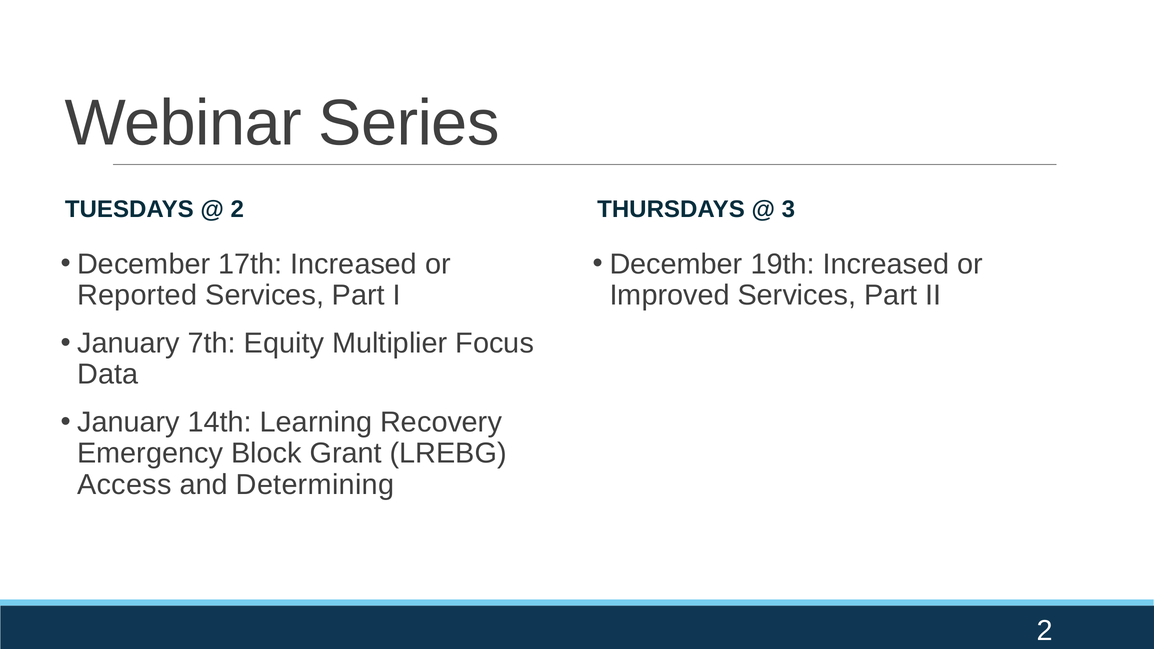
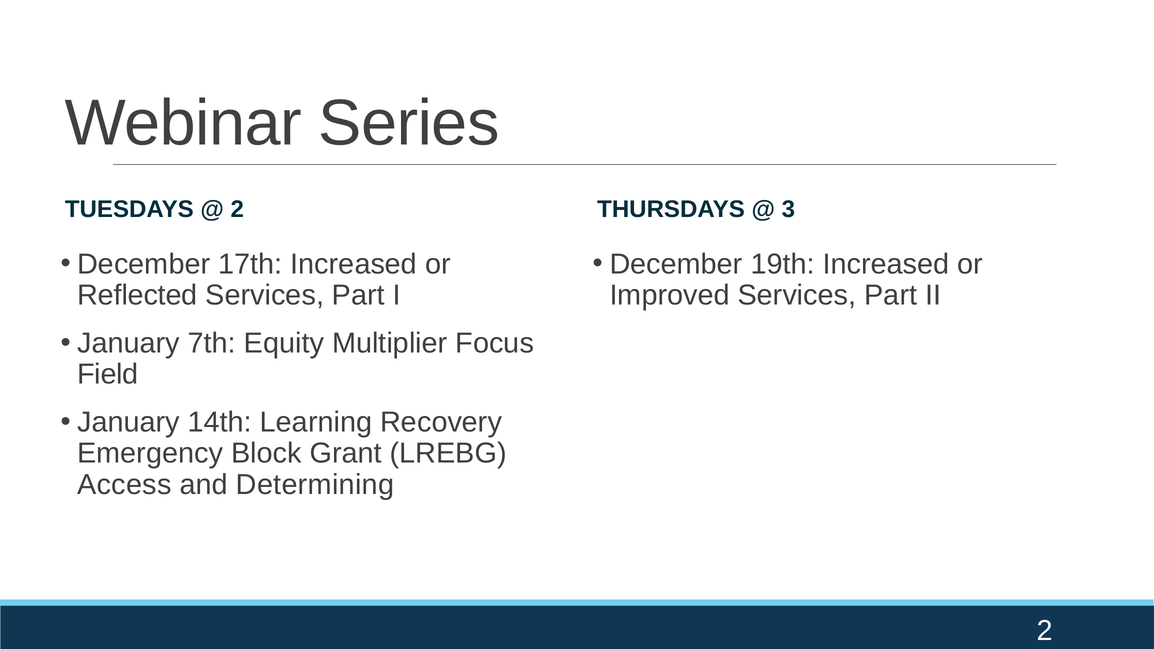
Reported: Reported -> Reflected
Data: Data -> Field
